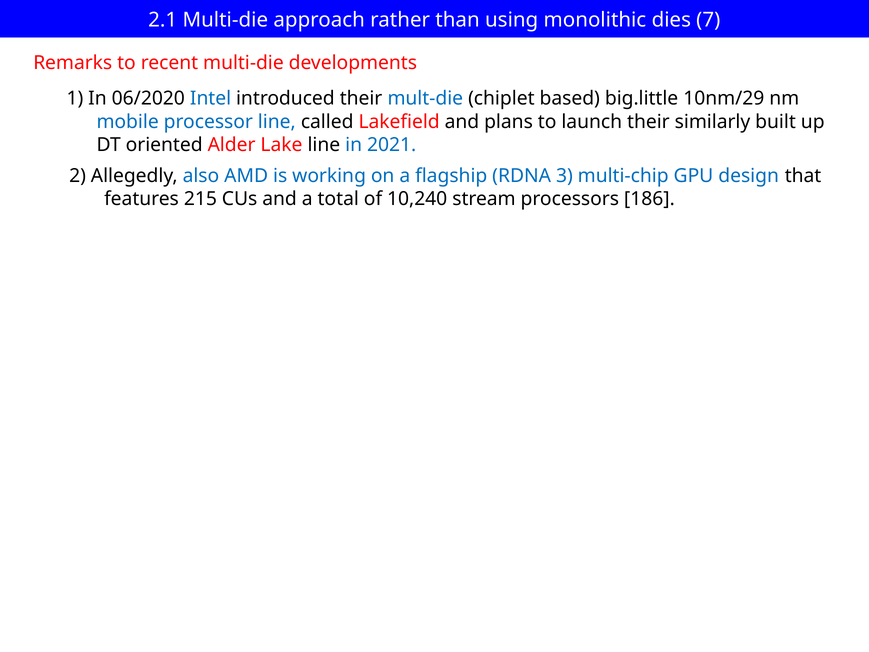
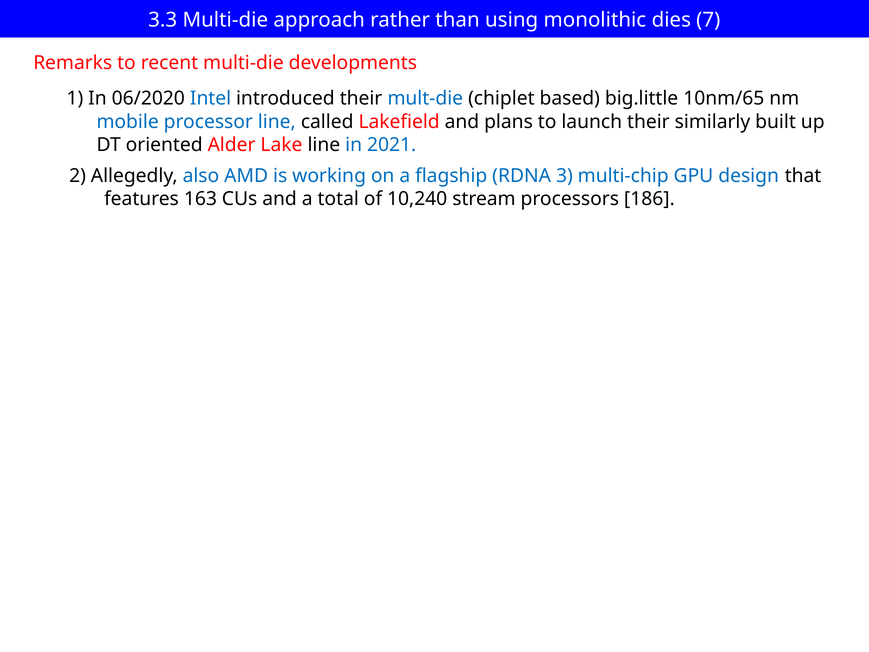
2.1: 2.1 -> 3.3
10nm/29: 10nm/29 -> 10nm/65
215: 215 -> 163
